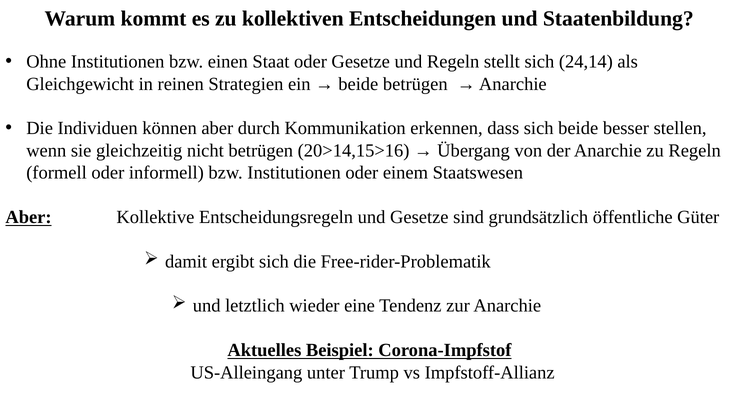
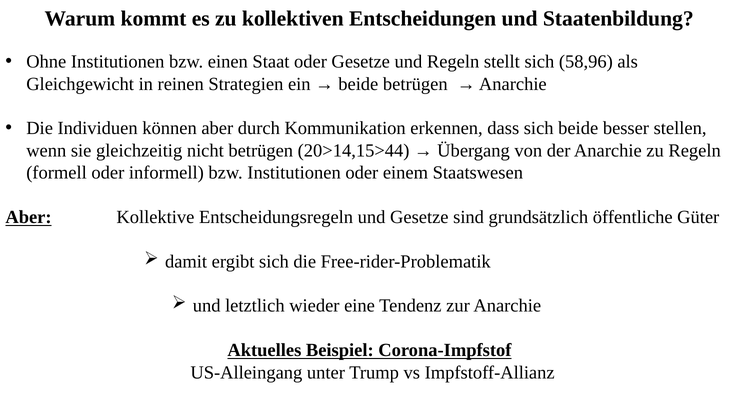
24,14: 24,14 -> 58,96
20>14,15>16: 20>14,15>16 -> 20>14,15>44
